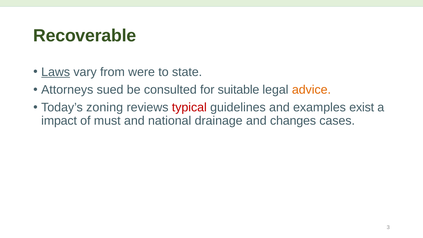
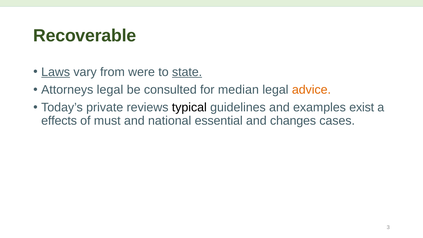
state underline: none -> present
Attorneys sued: sued -> legal
suitable: suitable -> median
zoning: zoning -> private
typical colour: red -> black
impact: impact -> effects
drainage: drainage -> essential
